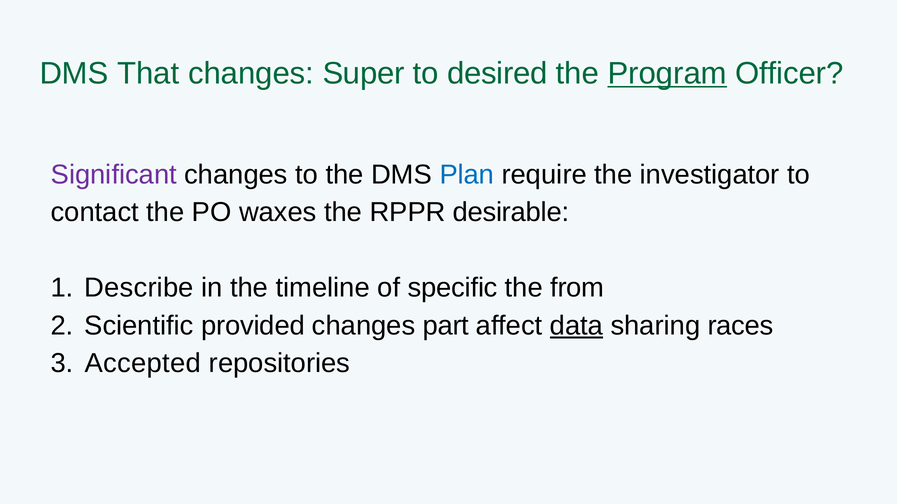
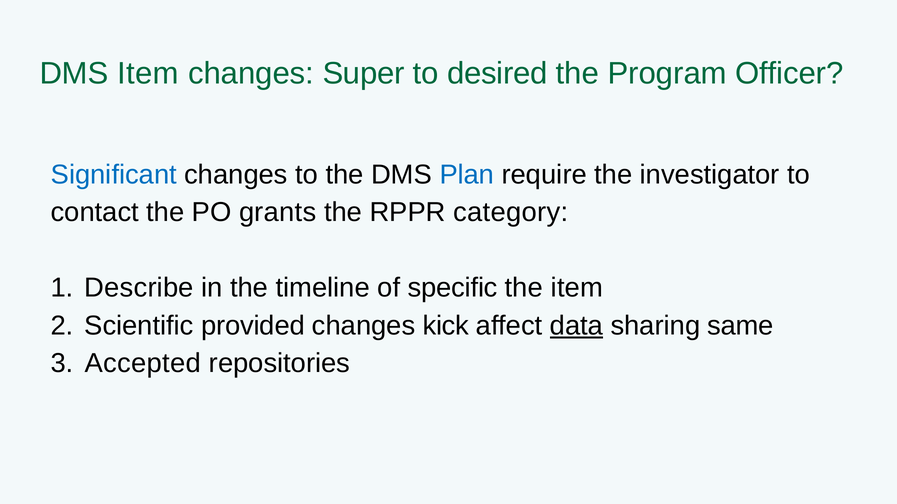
DMS That: That -> Item
Program underline: present -> none
Significant colour: purple -> blue
waxes: waxes -> grants
desirable: desirable -> category
the from: from -> item
part: part -> kick
races: races -> same
